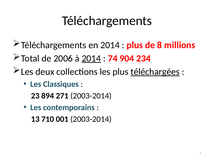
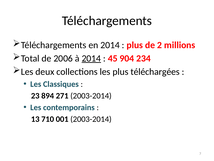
8: 8 -> 2
74: 74 -> 45
téléchargées underline: present -> none
